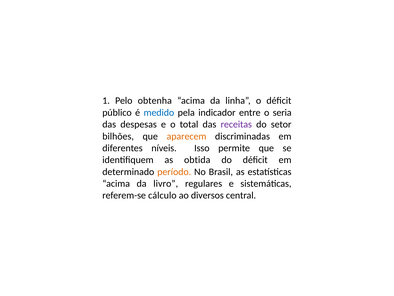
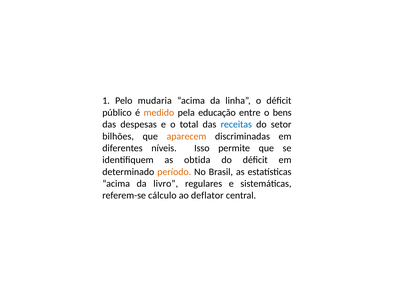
obtenha: obtenha -> mudaria
medido colour: blue -> orange
indicador: indicador -> educação
seria: seria -> bens
receitas colour: purple -> blue
diversos: diversos -> deflator
